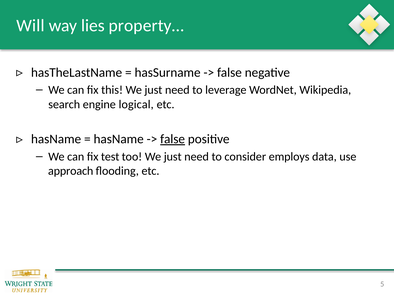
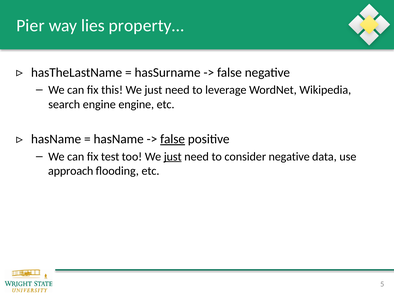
Will: Will -> Pier
engine logical: logical -> engine
just at (173, 156) underline: none -> present
consider employs: employs -> negative
